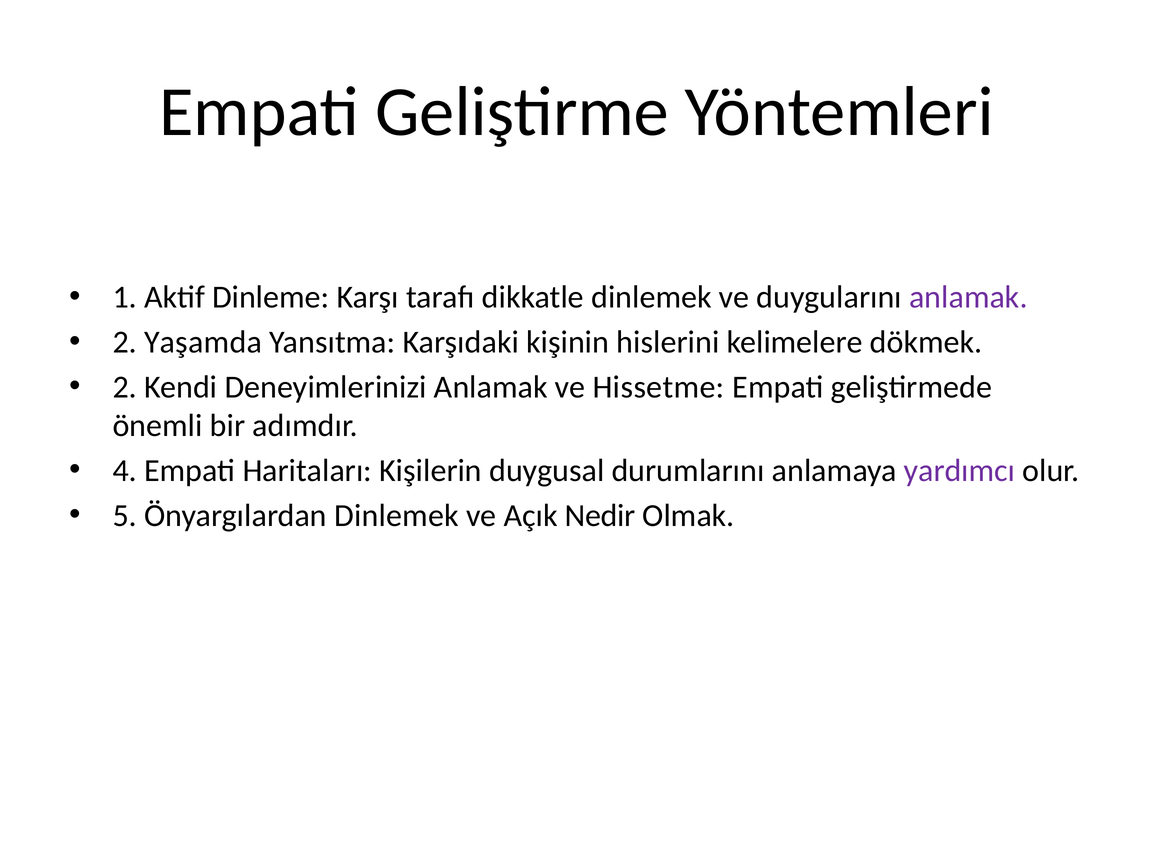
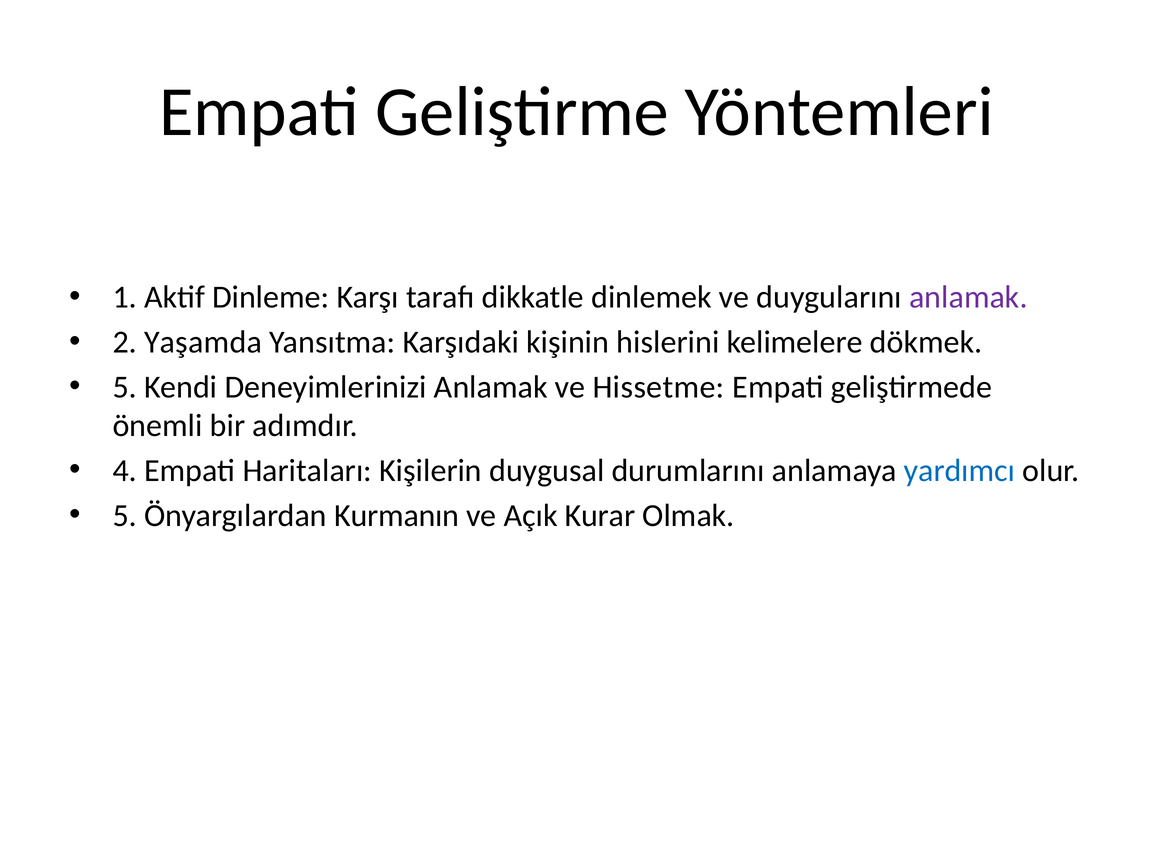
2 at (125, 387): 2 -> 5
yardımcı colour: purple -> blue
Önyargılardan Dinlemek: Dinlemek -> Kurmanın
Nedir: Nedir -> Kurar
